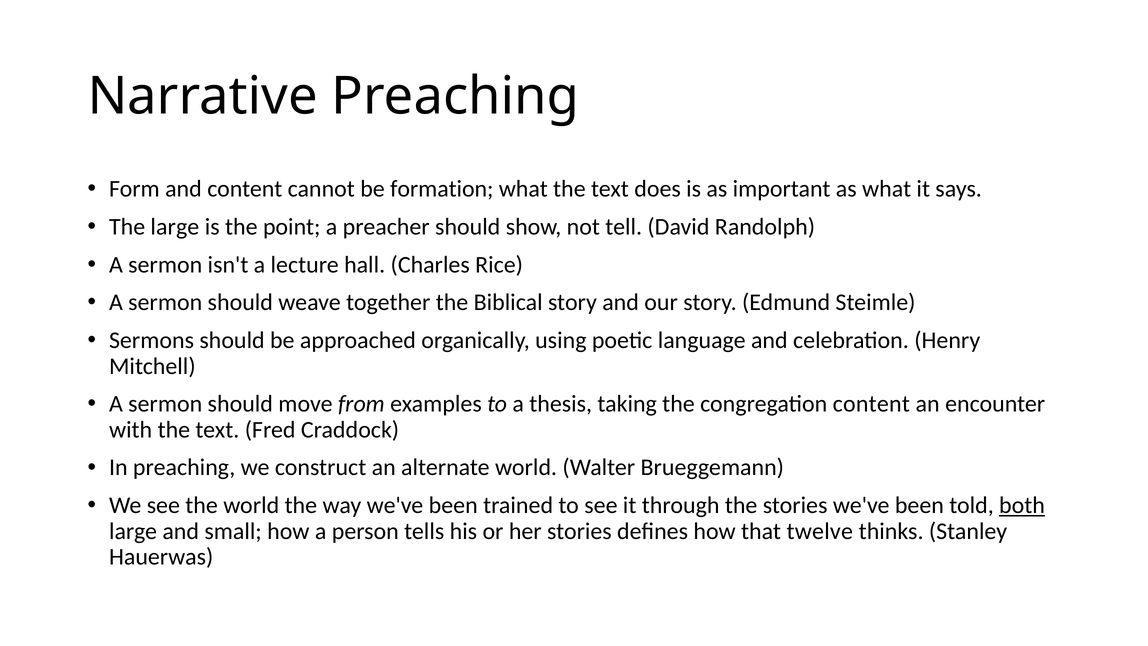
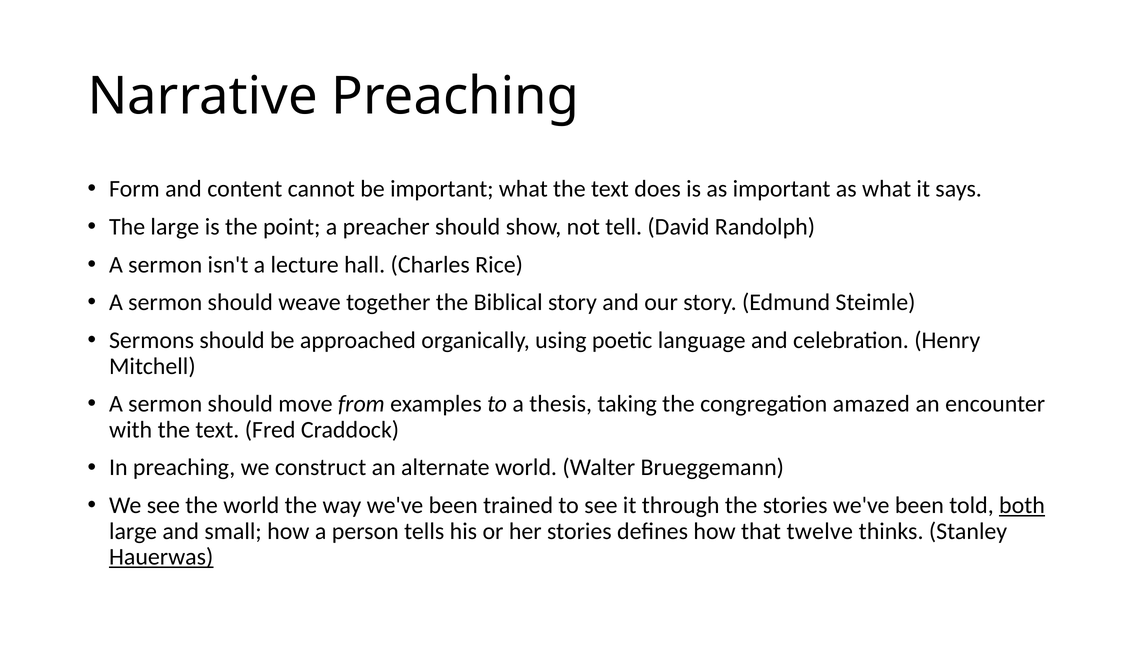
be formation: formation -> important
congregation content: content -> amazed
Hauerwas underline: none -> present
